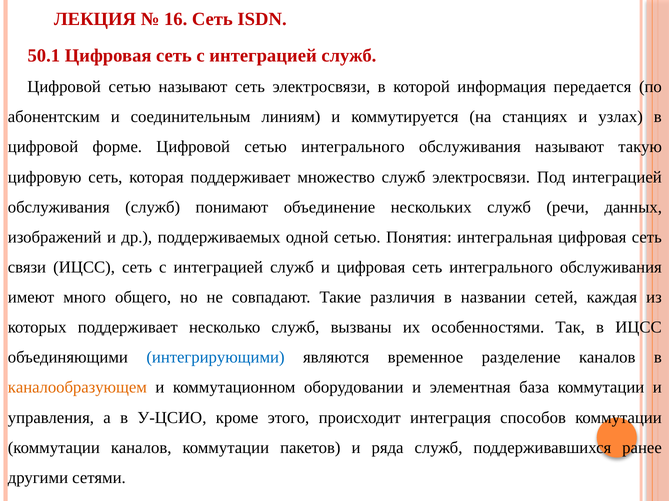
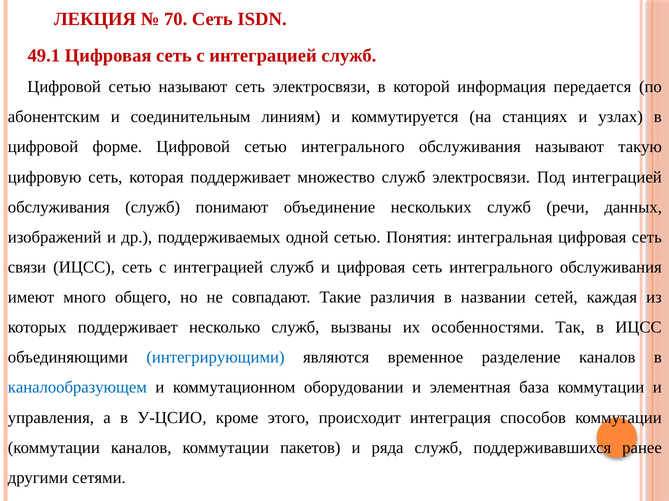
16: 16 -> 70
50.1: 50.1 -> 49.1
каналообразующем colour: orange -> blue
